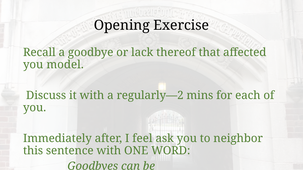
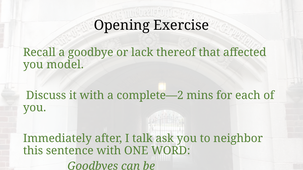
regularly—2: regularly—2 -> complete—2
feel: feel -> talk
